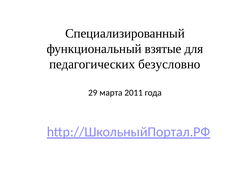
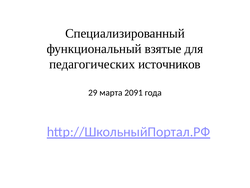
безусловно: безусловно -> источников
2011: 2011 -> 2091
